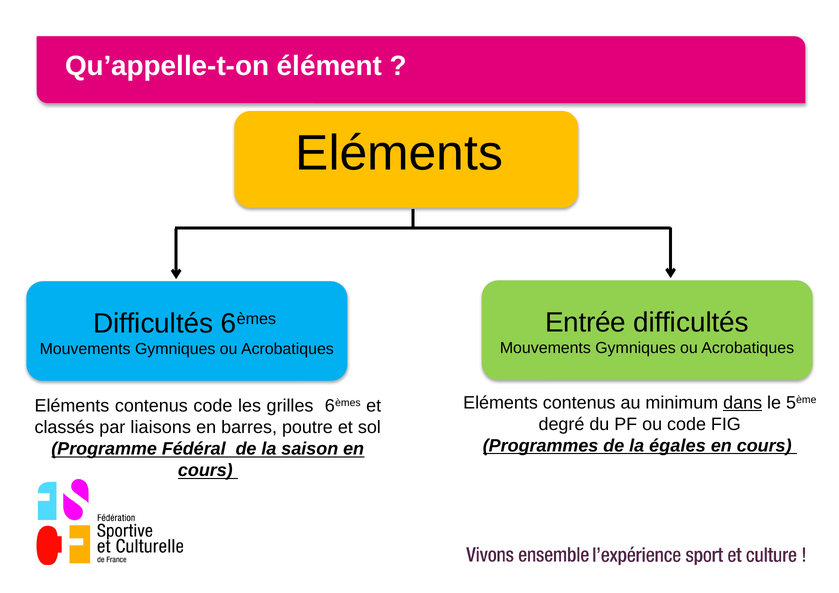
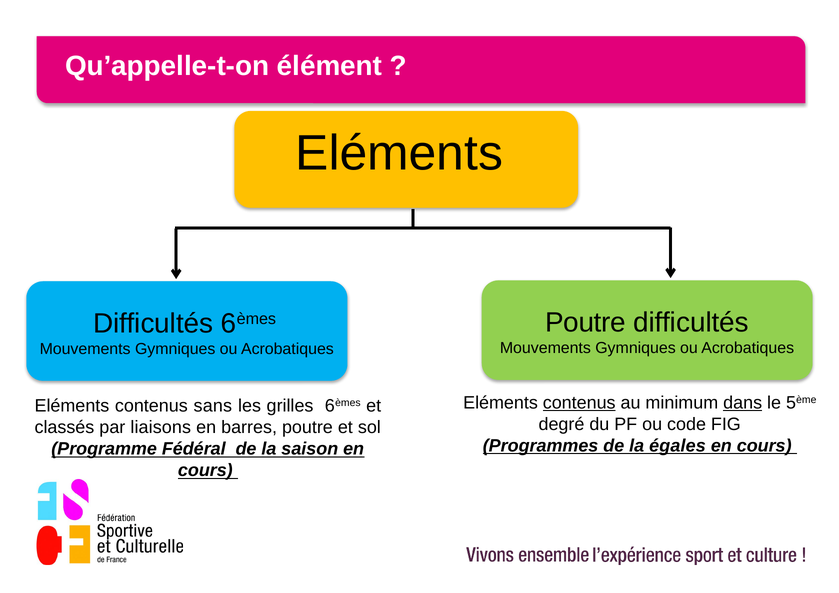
Entrée at (586, 323): Entrée -> Poutre
contenus at (579, 403) underline: none -> present
contenus code: code -> sans
